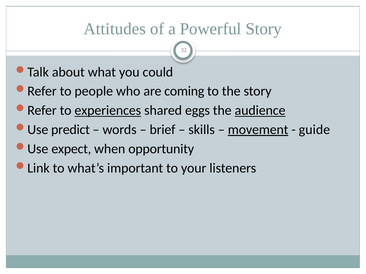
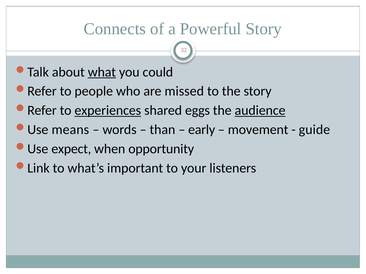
Attitudes: Attitudes -> Connects
what underline: none -> present
coming: coming -> missed
predict: predict -> means
brief: brief -> than
skills: skills -> early
movement underline: present -> none
